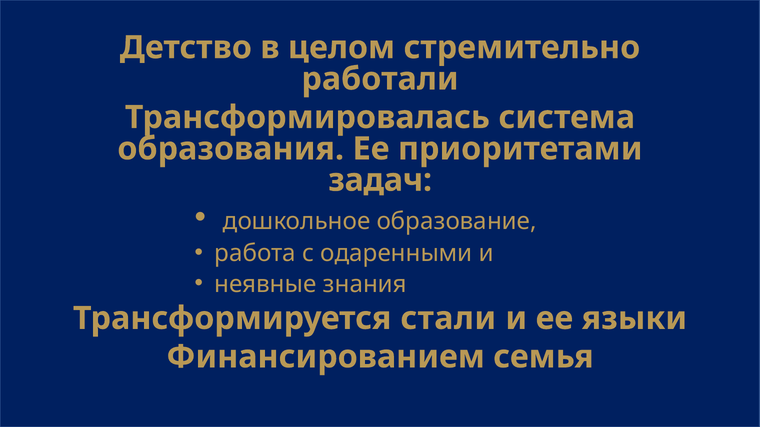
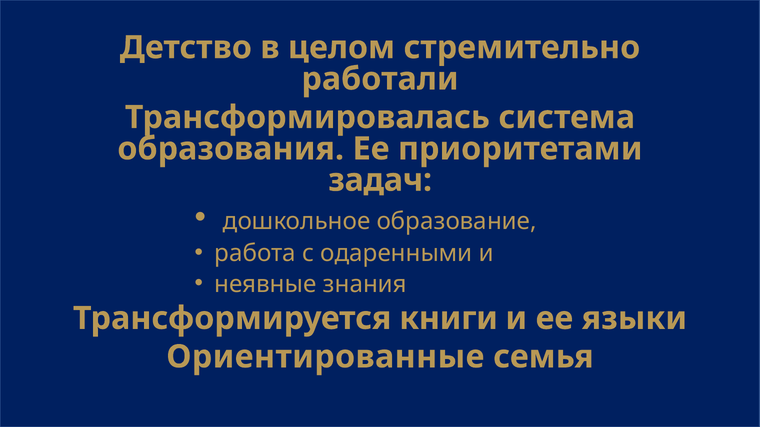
стали: стали -> книги
Финансированием: Финансированием -> Ориентированные
